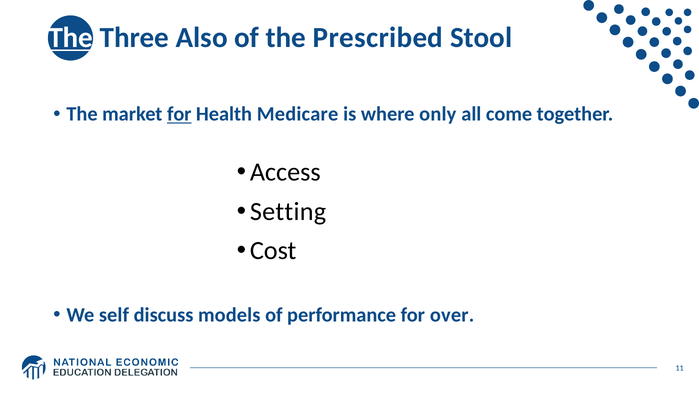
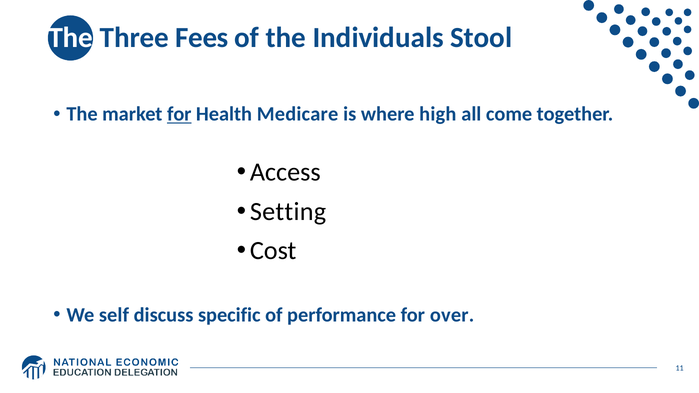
The at (71, 38) underline: present -> none
Also: Also -> Fees
Prescribed: Prescribed -> Individuals
only: only -> high
models: models -> specific
